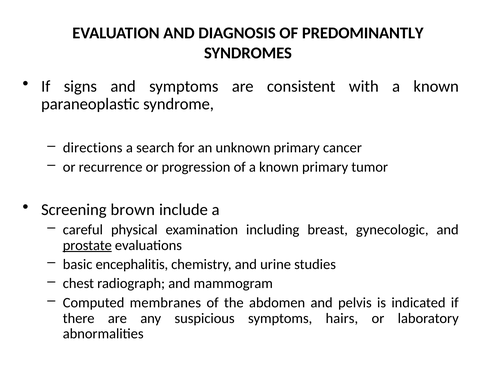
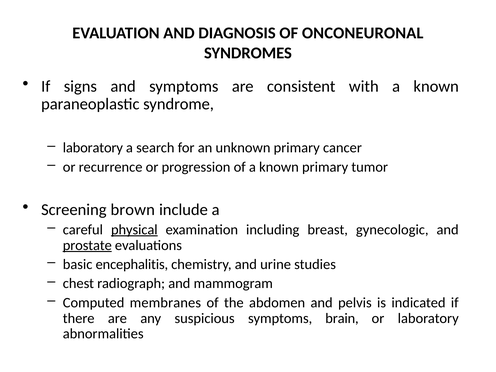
PREDOMINANTLY: PREDOMINANTLY -> ONCONEURONAL
directions at (93, 148): directions -> laboratory
physical underline: none -> present
hairs: hairs -> brain
